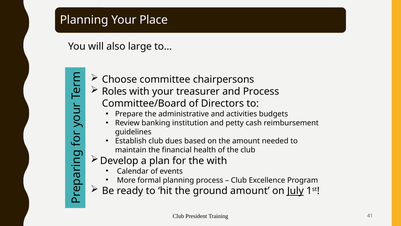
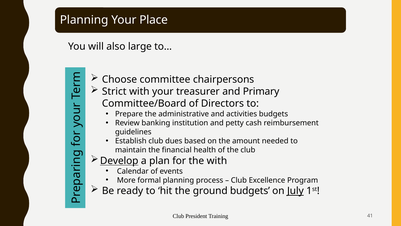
Roles: Roles -> Strict
and Process: Process -> Primary
Develop underline: none -> present
ground amount: amount -> budgets
